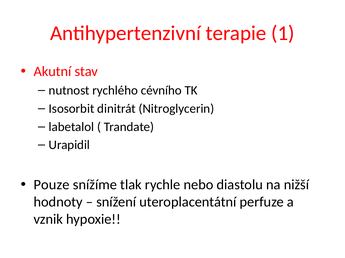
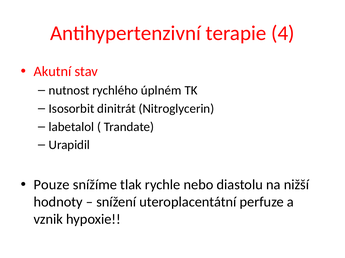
1: 1 -> 4
cévního: cévního -> úplném
